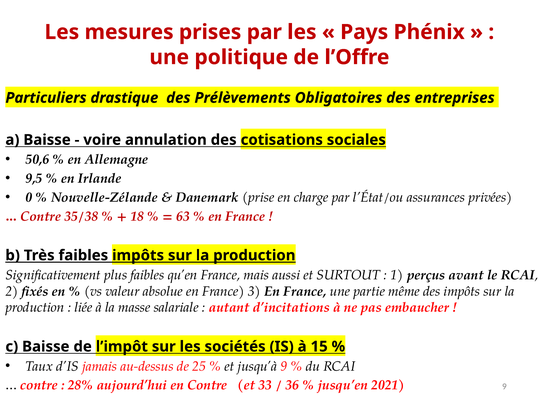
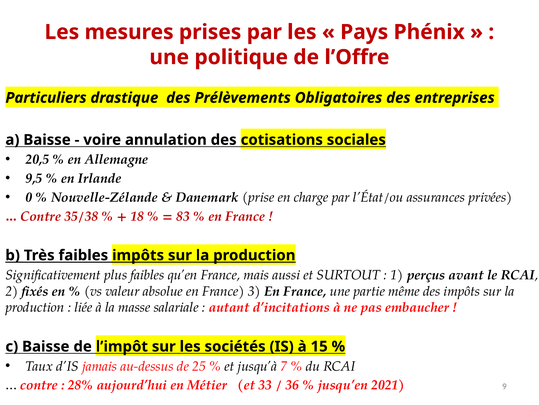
50,6: 50,6 -> 20,5
63: 63 -> 83
jusqu’à 9: 9 -> 7
en Contre: Contre -> Métier
